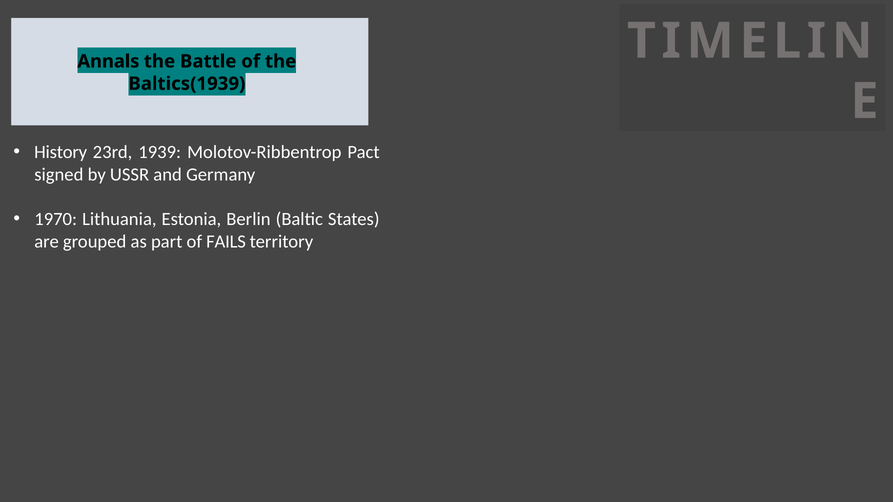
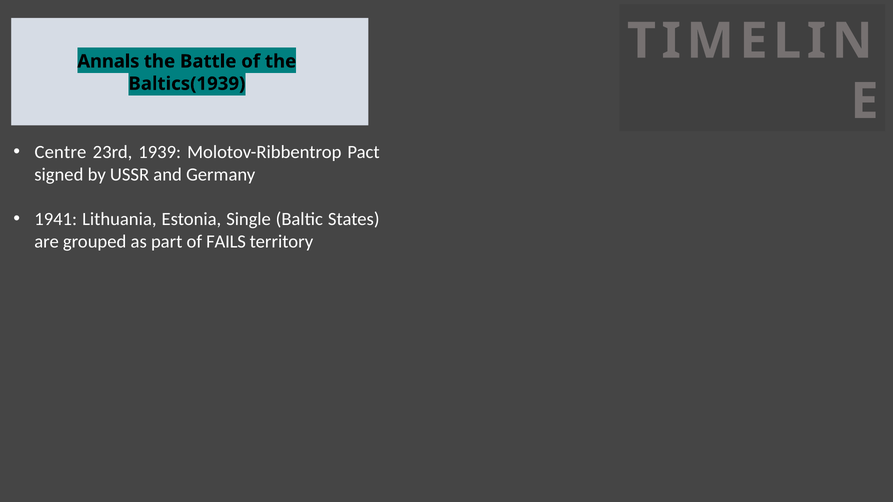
History: History -> Centre
1970: 1970 -> 1941
Berlin: Berlin -> Single
